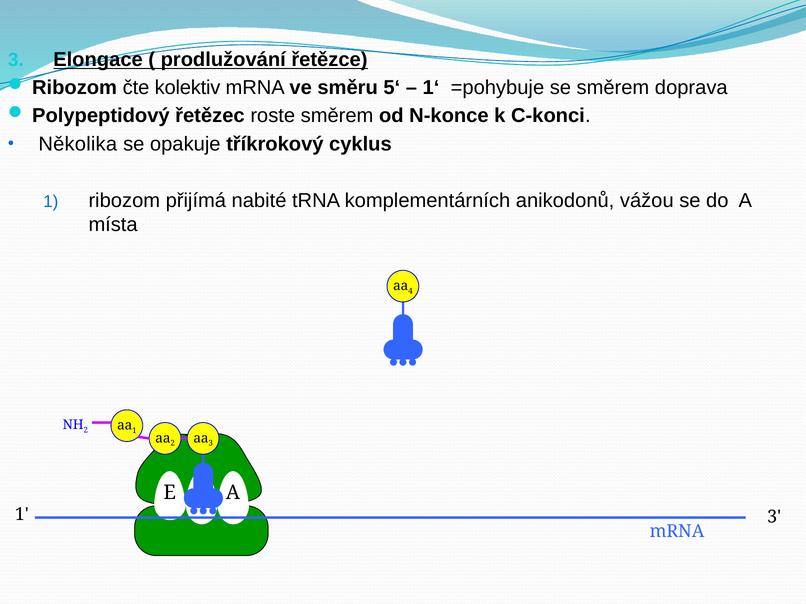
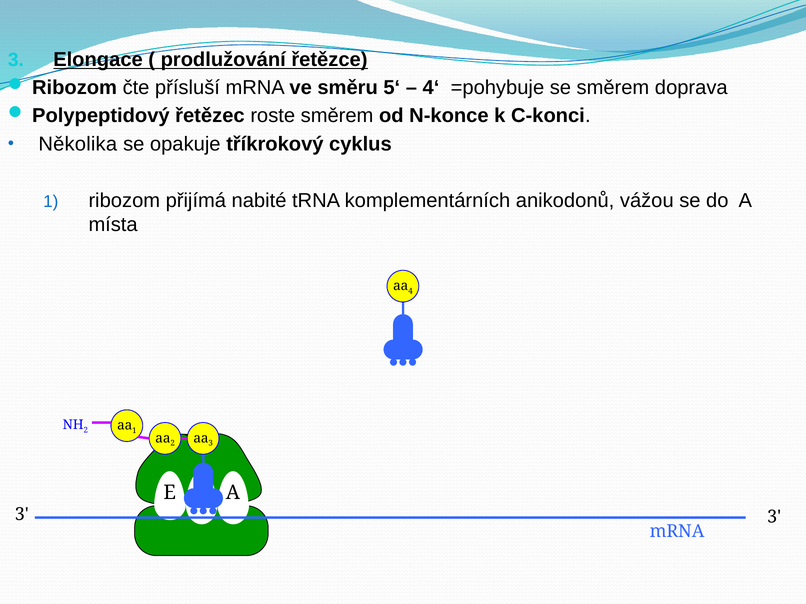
kolektiv: kolektiv -> přísluší
1‘: 1‘ -> 4‘
1 at (22, 515): 1 -> 3
